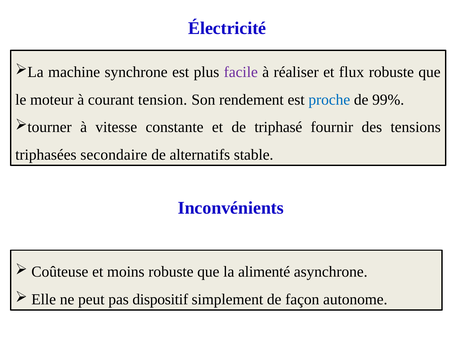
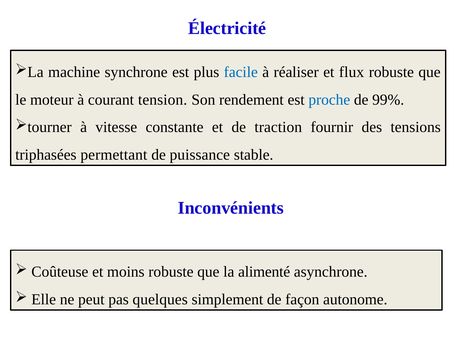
facile colour: purple -> blue
triphasé: triphasé -> traction
secondaire: secondaire -> permettant
alternatifs: alternatifs -> puissance
dispositif: dispositif -> quelques
